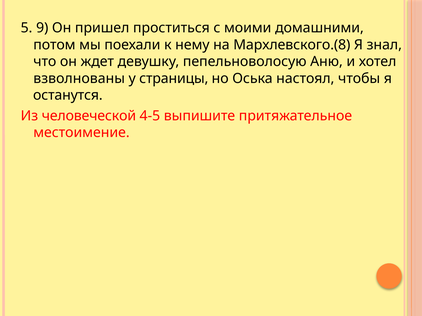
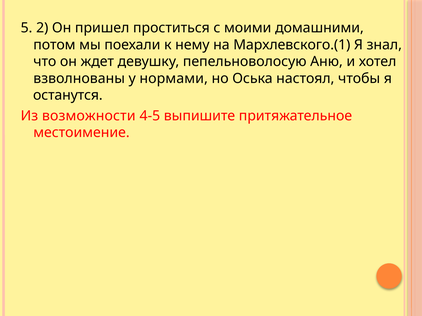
9: 9 -> 2
Мархлевского.(8: Мархлевского.(8 -> Мархлевского.(1
страницы: страницы -> нормами
человеческой: человеческой -> возможности
